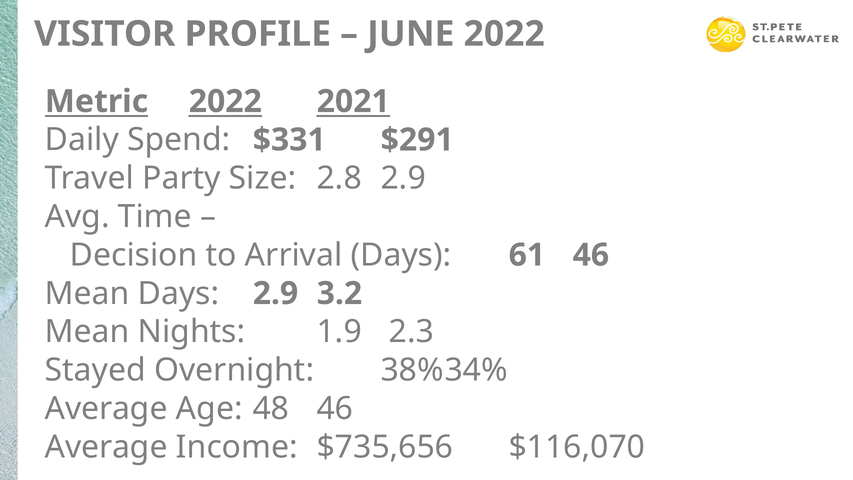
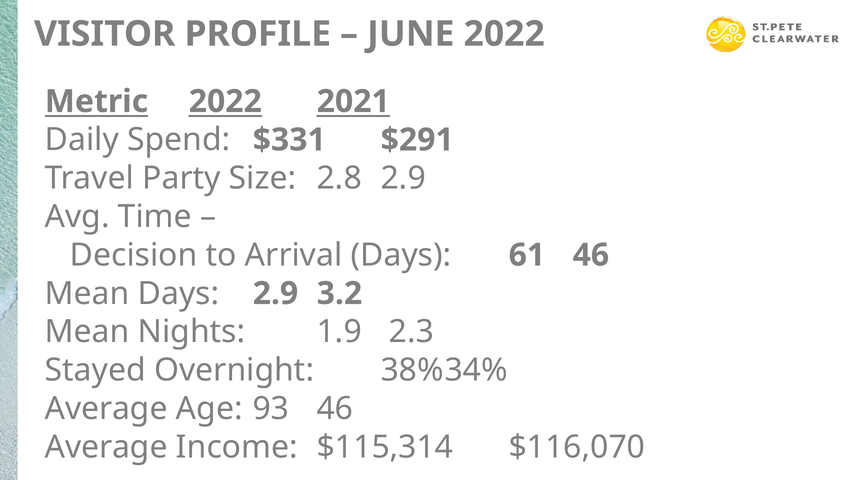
48: 48 -> 93
$735,656: $735,656 -> $115,314
